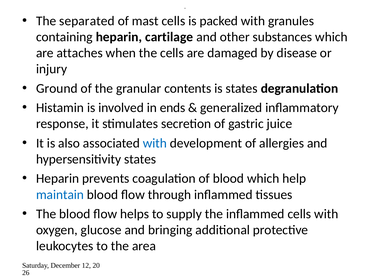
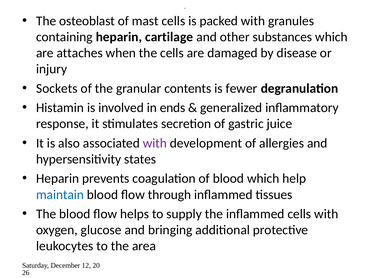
separated: separated -> osteoblast
Ground: Ground -> Sockets
is states: states -> fewer
with at (155, 143) colour: blue -> purple
